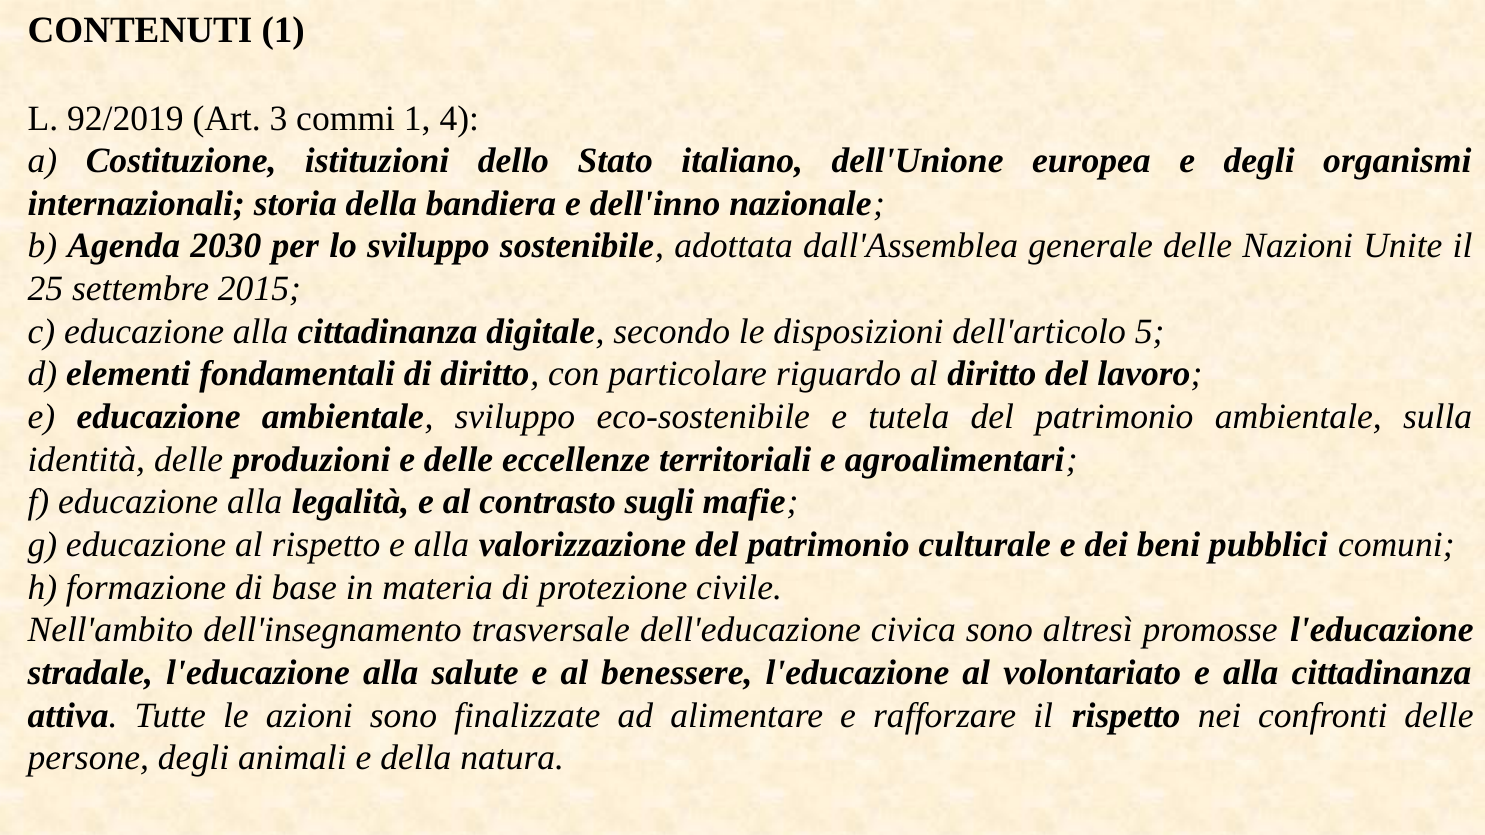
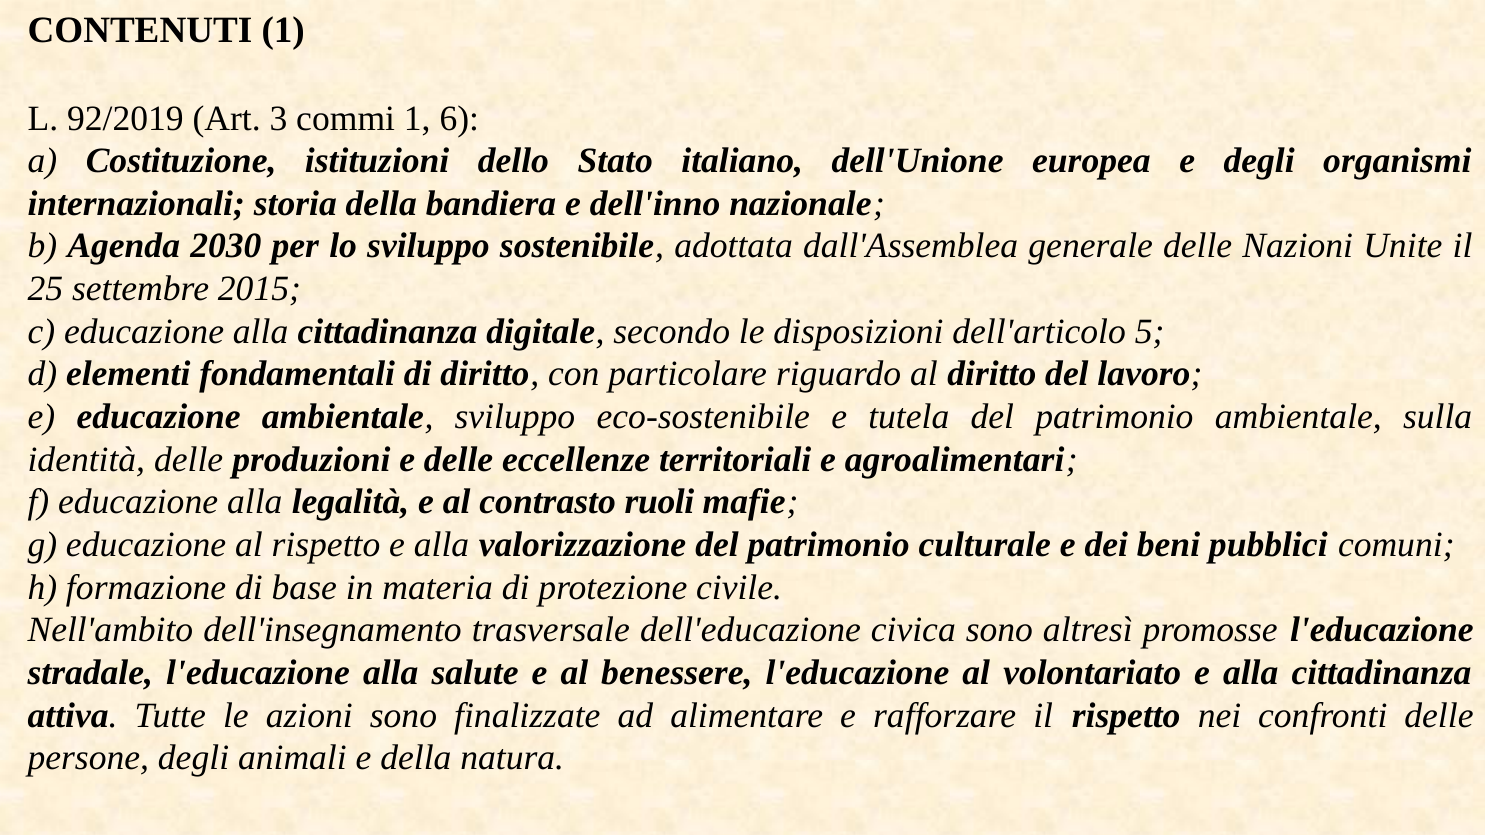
4: 4 -> 6
sugli: sugli -> ruoli
